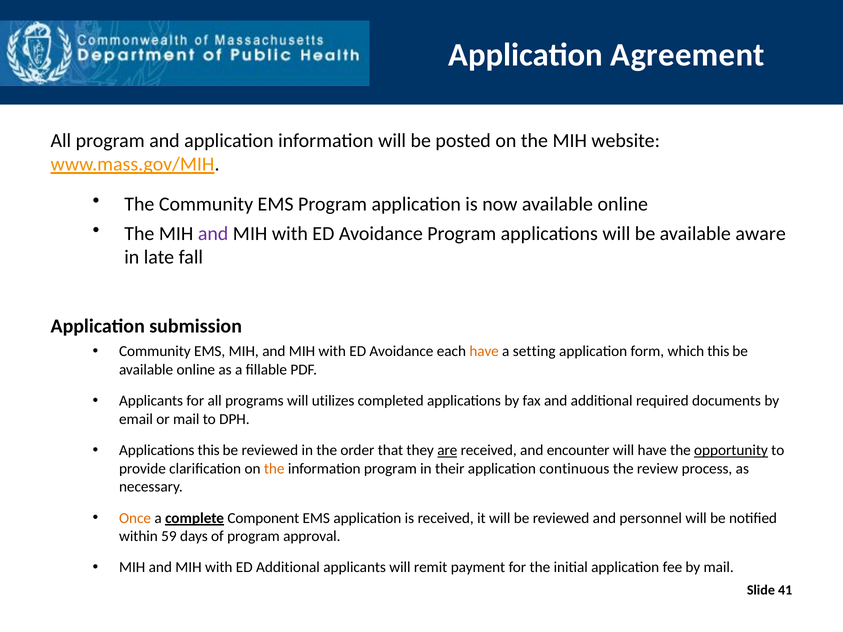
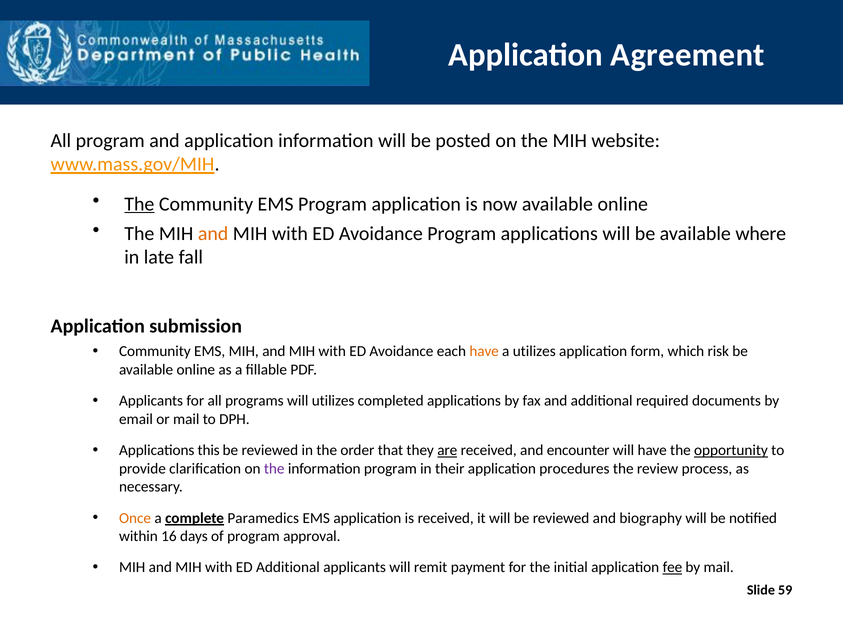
The at (139, 204) underline: none -> present
and at (213, 234) colour: purple -> orange
aware: aware -> where
a setting: setting -> utilizes
which this: this -> risk
the at (274, 469) colour: orange -> purple
continuous: continuous -> procedures
Component: Component -> Paramedics
personnel: personnel -> biography
59: 59 -> 16
fee underline: none -> present
41: 41 -> 59
